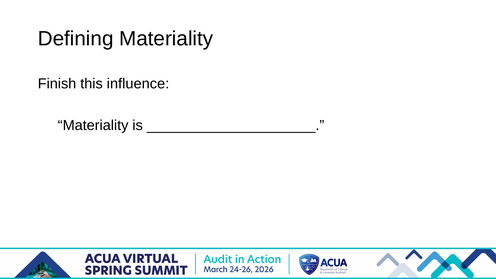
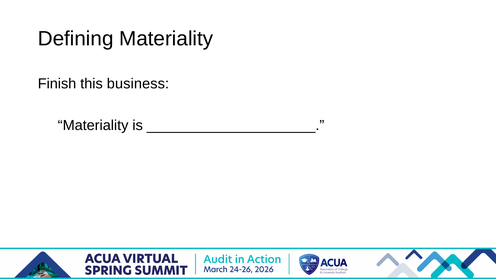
influence: influence -> business
